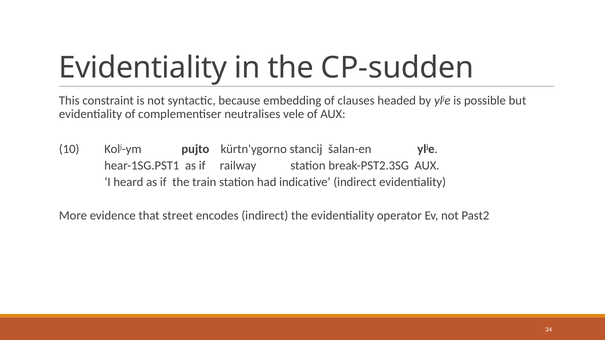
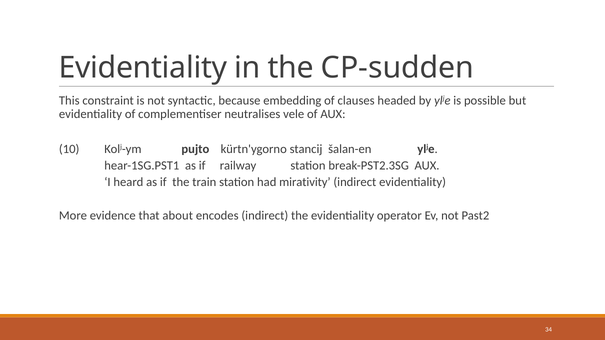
indicative: indicative -> mirativity
street: street -> about
